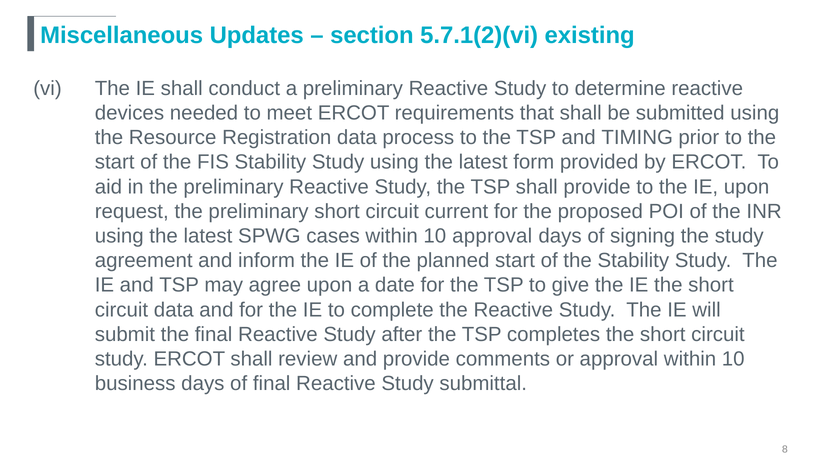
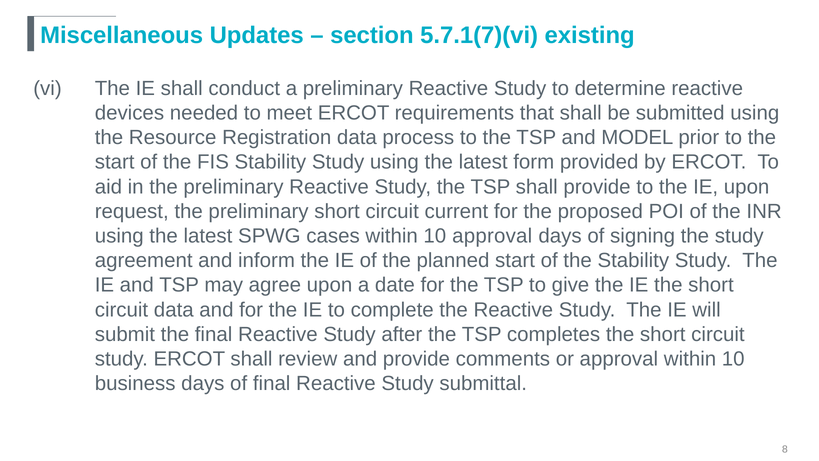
5.7.1(2)(vi: 5.7.1(2)(vi -> 5.7.1(7)(vi
TIMING: TIMING -> MODEL
